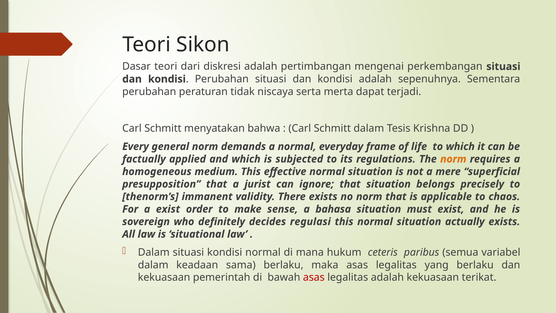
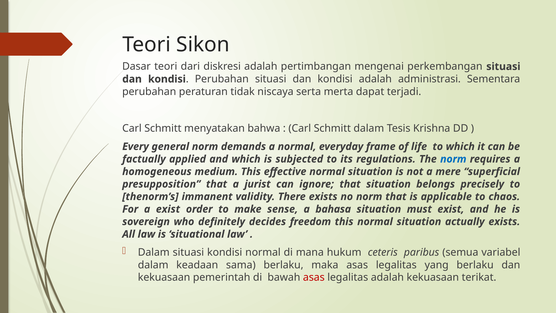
sepenuhnya: sepenuhnya -> administrasi
norm at (453, 159) colour: orange -> blue
regulasi: regulasi -> freedom
